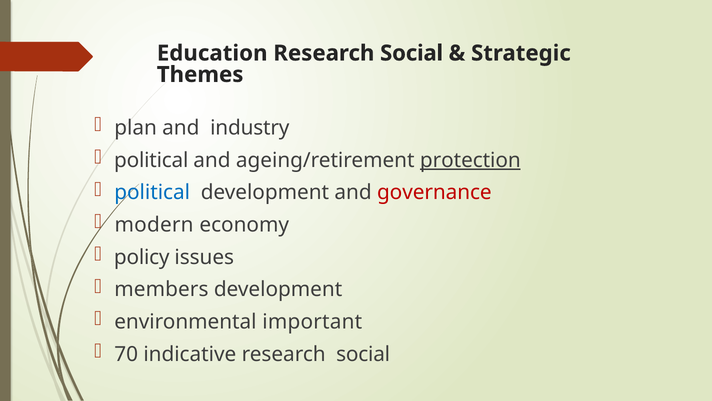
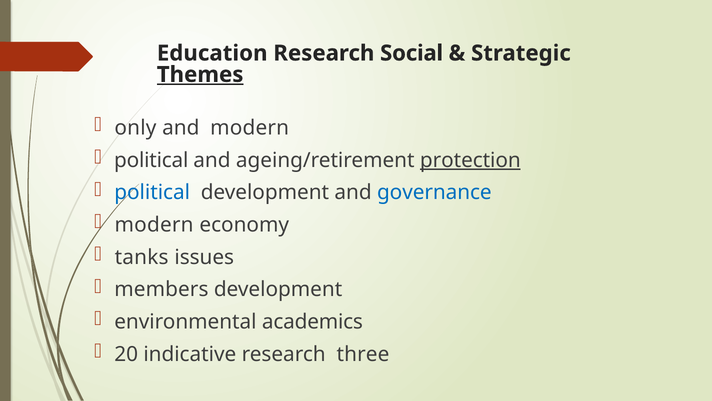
Themes underline: none -> present
plan: plan -> only
and industry: industry -> modern
governance colour: red -> blue
policy: policy -> tanks
important: important -> academics
70: 70 -> 20
indicative research social: social -> three
